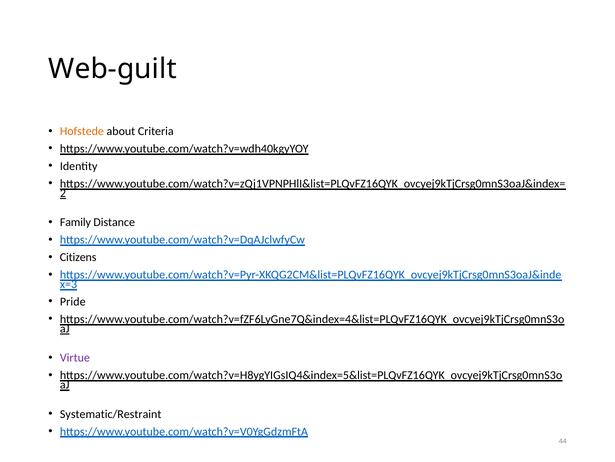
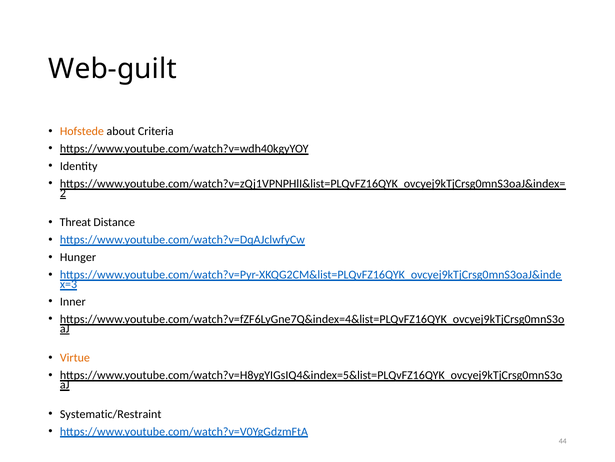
Family: Family -> Threat
Citizens: Citizens -> Hunger
Pride: Pride -> Inner
Virtue colour: purple -> orange
